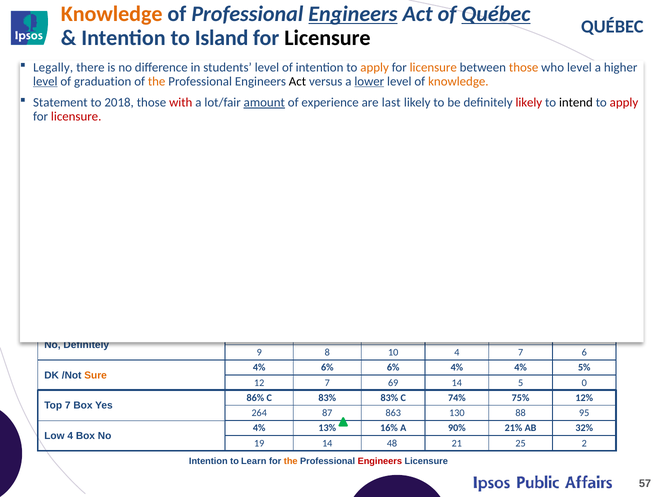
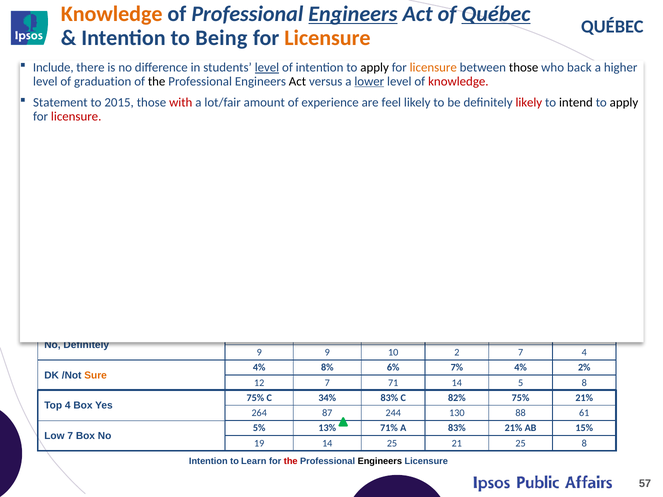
Island: Island -> Being
Licensure at (327, 38) colour: black -> orange
Legally: Legally -> Include
level at (267, 67) underline: none -> present
apply at (375, 67) colour: orange -> black
those at (524, 67) colour: orange -> black
who level: level -> back
level at (45, 81) underline: present -> none
the at (157, 81) colour: orange -> black
knowledge at (458, 81) colour: orange -> red
2018: 2018 -> 2015
amount at (264, 103) underline: present -> none
last: last -> feel
apply at (624, 103) colour: red -> black
9 8: 8 -> 9
10 4: 4 -> 2
7 6: 6 -> 4
4% 6%: 6% -> 8%
6% 4%: 4% -> 7%
5%: 5% -> 2%
69: 69 -> 71
5 0: 0 -> 8
86% at (255, 398): 86% -> 75%
C 83%: 83% -> 34%
74%: 74% -> 82%
75% 12%: 12% -> 21%
Top 7: 7 -> 4
863: 863 -> 244
95: 95 -> 61
4% at (259, 428): 4% -> 5%
16%: 16% -> 71%
A 90%: 90% -> 83%
AB 32%: 32% -> 15%
Low 4: 4 -> 7
14 48: 48 -> 25
25 2: 2 -> 8
the at (291, 461) colour: orange -> red
Engineers at (380, 461) colour: red -> black
